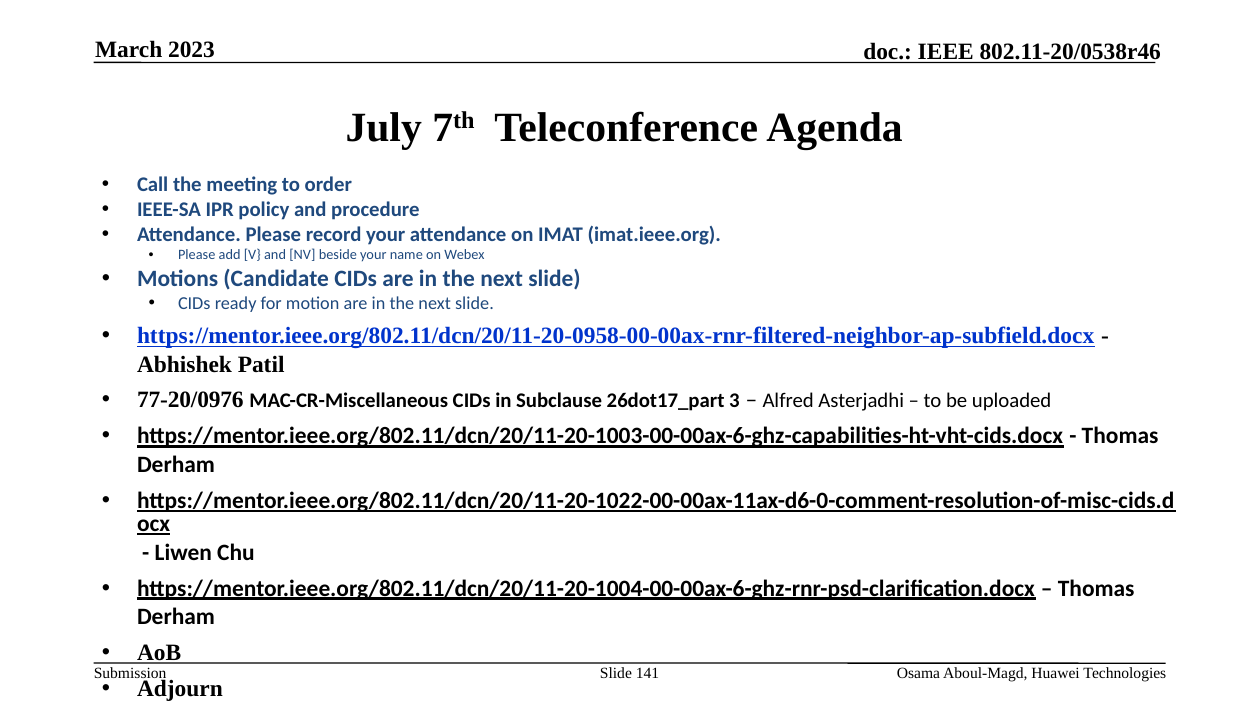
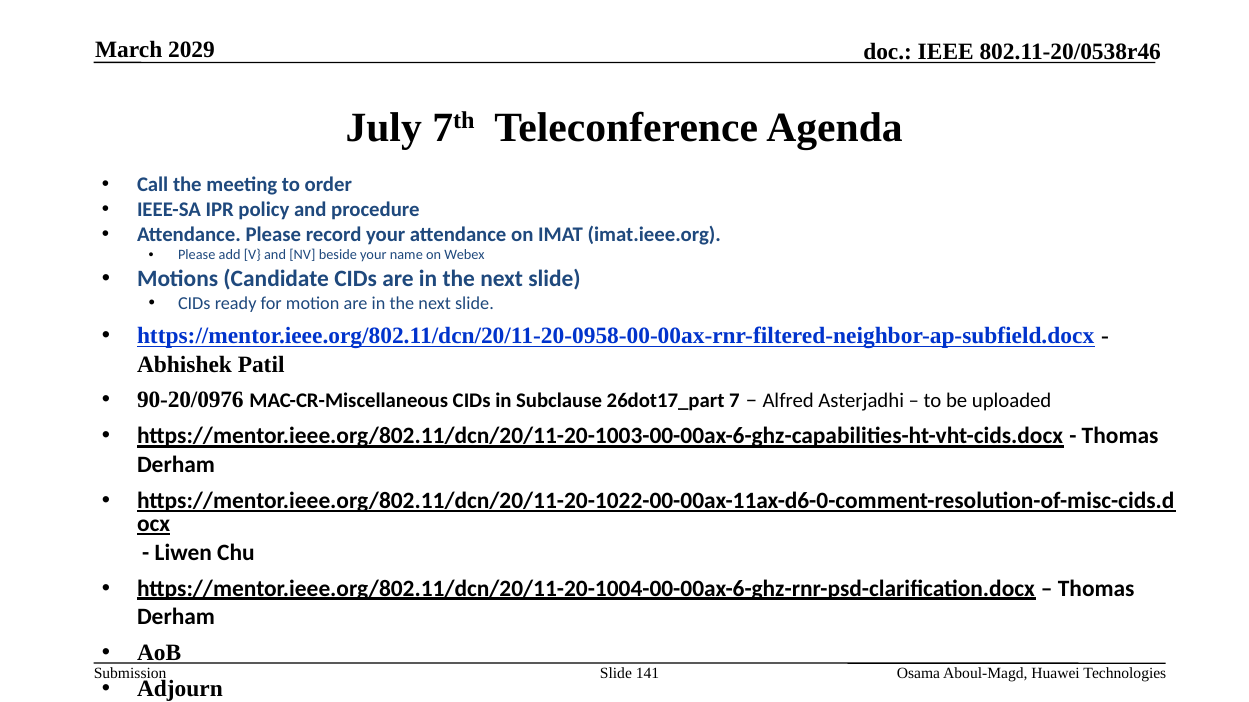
2023: 2023 -> 2029
77-20/0976: 77-20/0976 -> 90-20/0976
3: 3 -> 7
